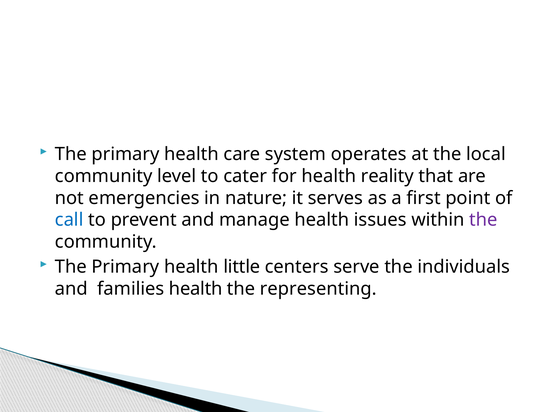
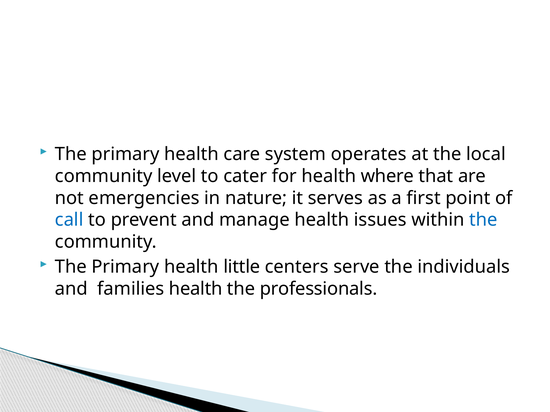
reality: reality -> where
the at (483, 220) colour: purple -> blue
representing: representing -> professionals
